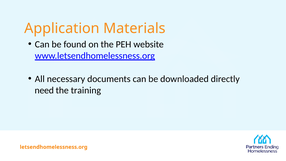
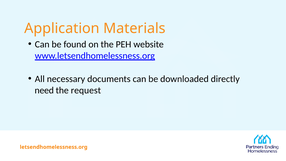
training: training -> request
